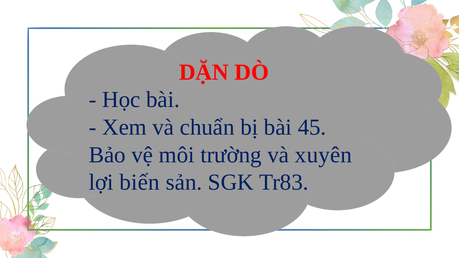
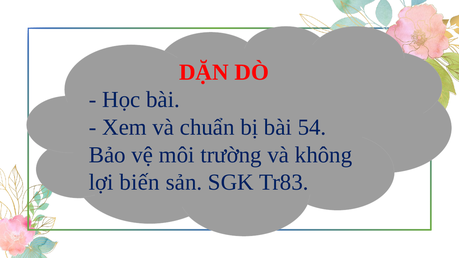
45: 45 -> 54
xuyên: xuyên -> không
